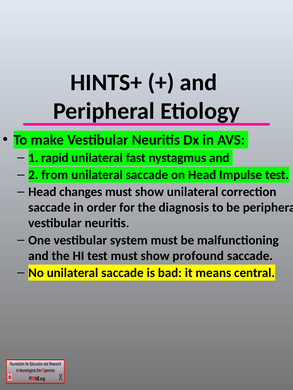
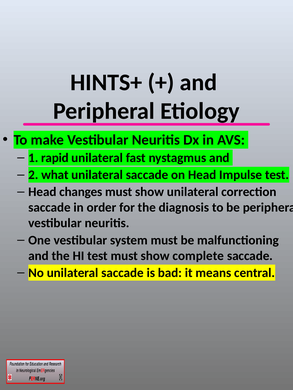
from: from -> what
profound: profound -> complete
